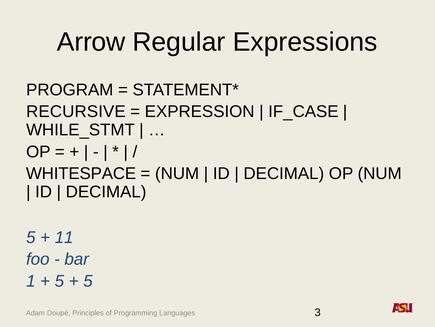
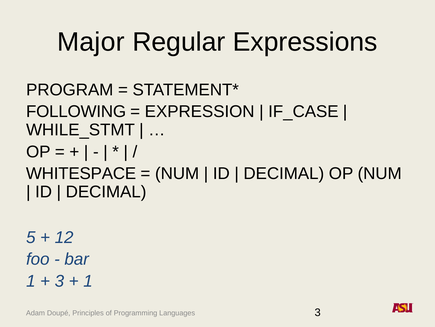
Arrow: Arrow -> Major
RECURSIVE: RECURSIVE -> FOLLOWING
11: 11 -> 12
5 at (59, 280): 5 -> 3
5 at (88, 280): 5 -> 1
